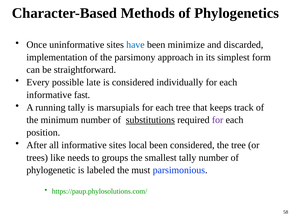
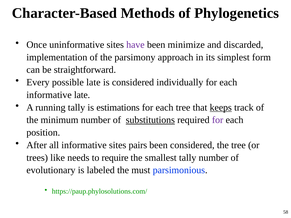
have colour: blue -> purple
informative fast: fast -> late
marsupials: marsupials -> estimations
keeps underline: none -> present
local: local -> pairs
groups: groups -> require
phylogenetic: phylogenetic -> evolutionary
